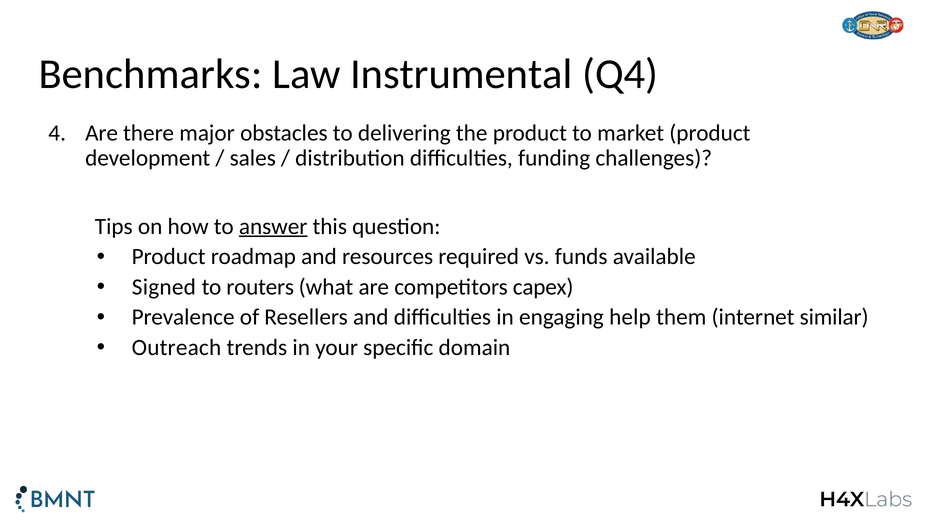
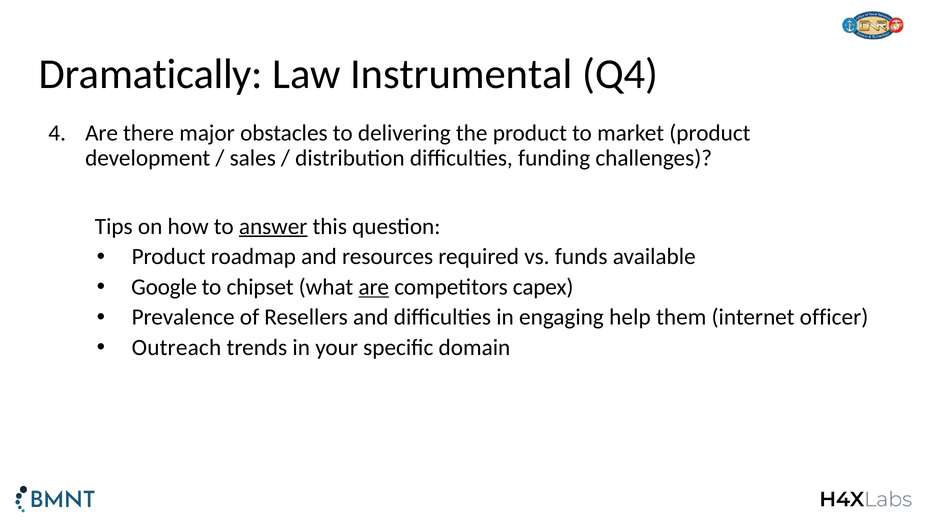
Benchmarks: Benchmarks -> Dramatically
Signed: Signed -> Google
routers: routers -> chipset
are at (374, 287) underline: none -> present
similar: similar -> officer
